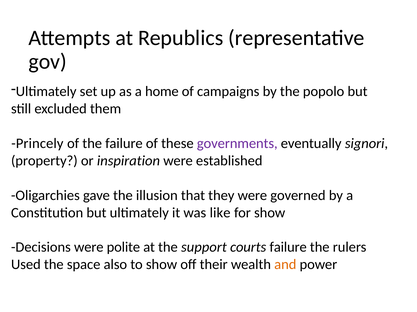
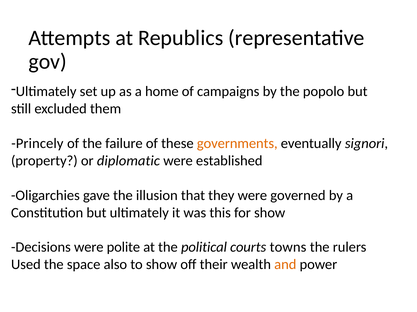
governments colour: purple -> orange
inspiration: inspiration -> diplomatic
like: like -> this
support: support -> political
courts failure: failure -> towns
